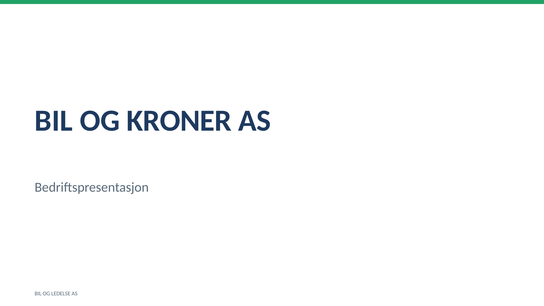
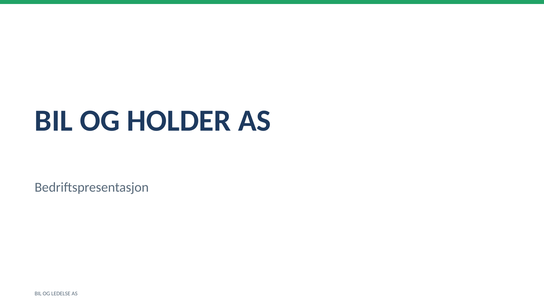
KRONER: KRONER -> HOLDER
